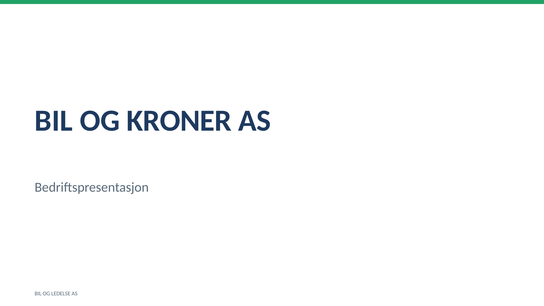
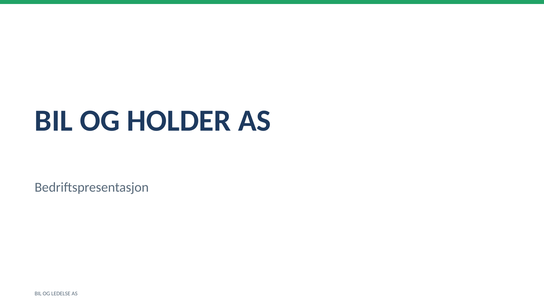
KRONER: KRONER -> HOLDER
